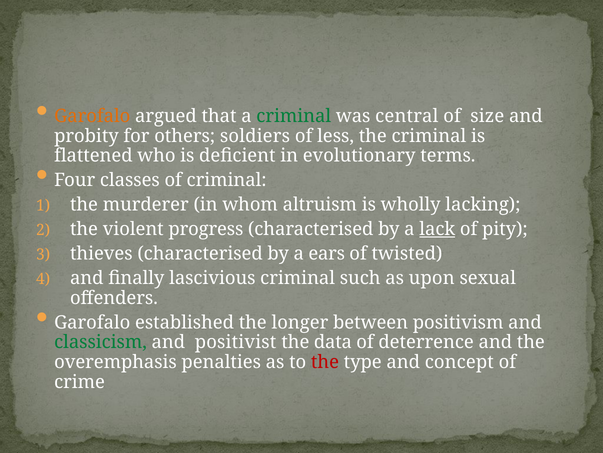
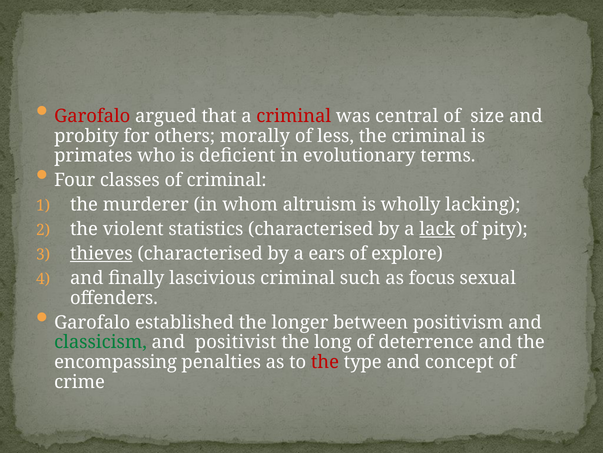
Garofalo at (92, 116) colour: orange -> red
criminal at (294, 116) colour: green -> red
soldiers: soldiers -> morally
flattened: flattened -> primates
progress: progress -> statistics
thieves underline: none -> present
twisted: twisted -> explore
upon: upon -> focus
data: data -> long
overemphasis: overemphasis -> encompassing
